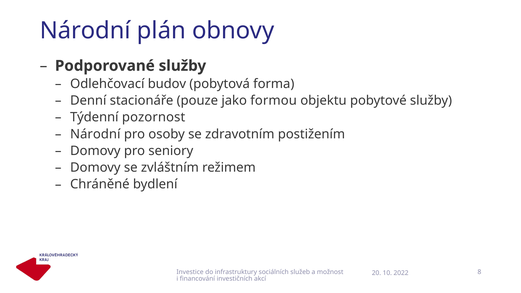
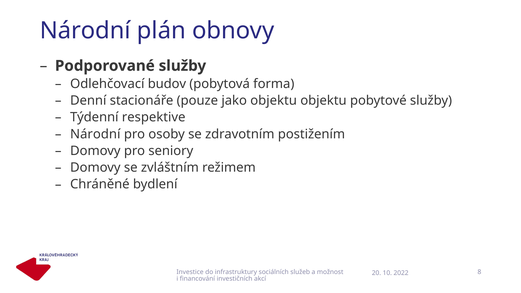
jako formou: formou -> objektu
pozornost: pozornost -> respektive
